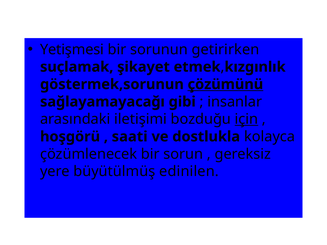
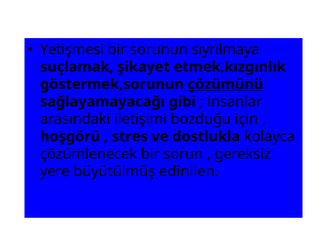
getirirken: getirirken -> sıyrılmaya
için underline: present -> none
saati: saati -> stres
